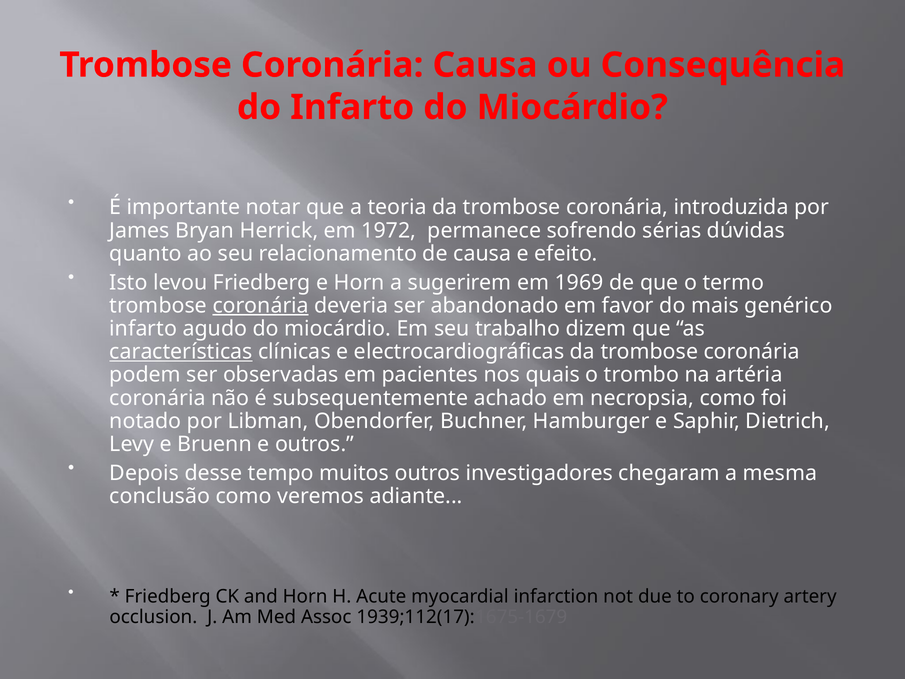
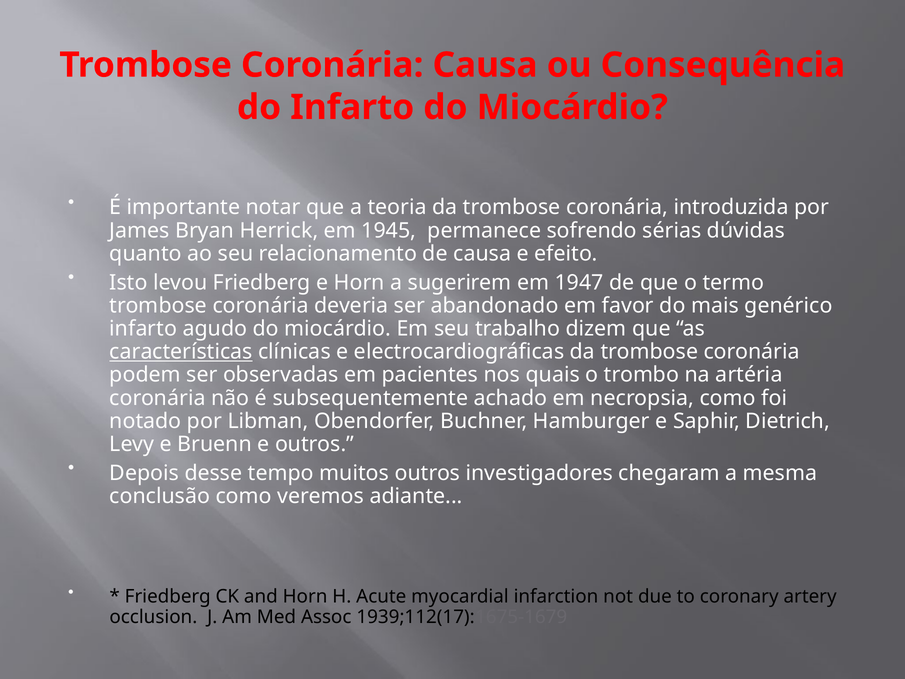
1972: 1972 -> 1945
1969: 1969 -> 1947
coronária at (261, 306) underline: present -> none
